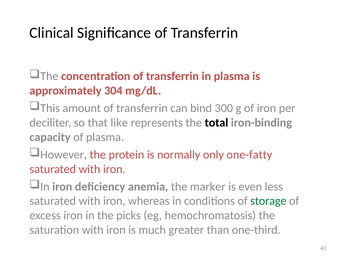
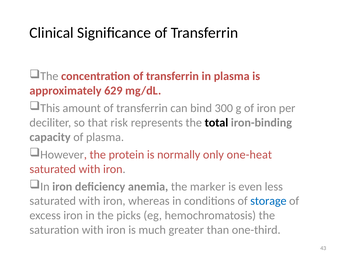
304: 304 -> 629
like: like -> risk
one-fatty: one-fatty -> one-heat
storage colour: green -> blue
